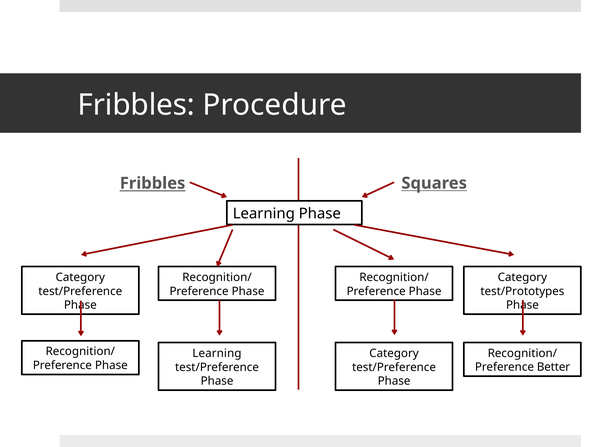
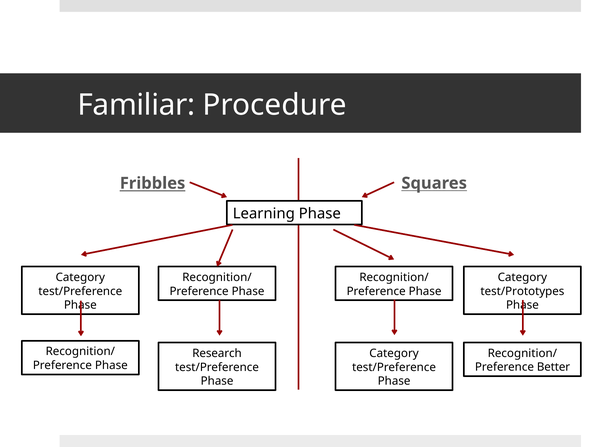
Fribbles at (136, 105): Fribbles -> Familiar
Learning at (217, 353): Learning -> Research
